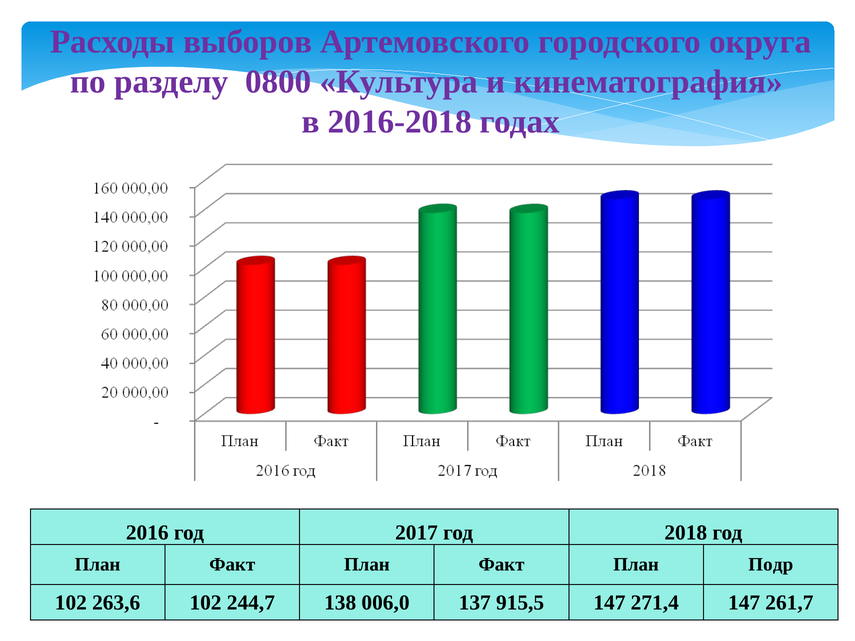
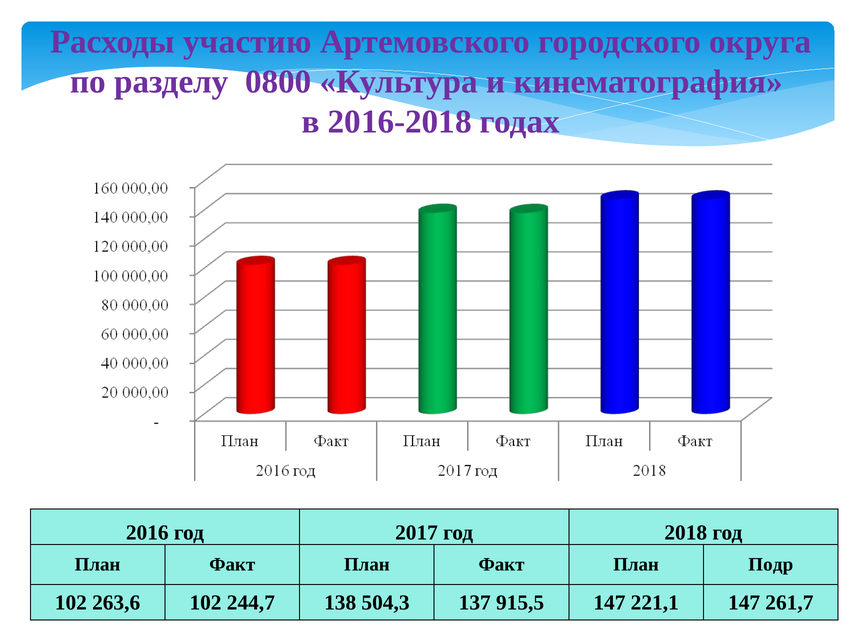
выборов: выборов -> участию
006,0: 006,0 -> 504,3
271,4: 271,4 -> 221,1
